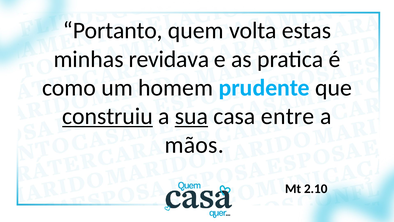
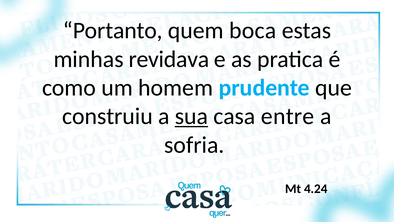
volta: volta -> boca
construiu underline: present -> none
mãos: mãos -> sofria
2.10: 2.10 -> 4.24
